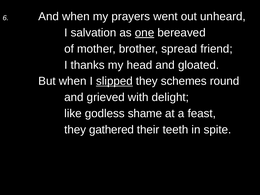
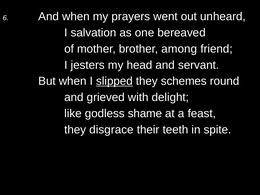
one underline: present -> none
spread: spread -> among
thanks: thanks -> jesters
gloated: gloated -> servant
gathered: gathered -> disgrace
